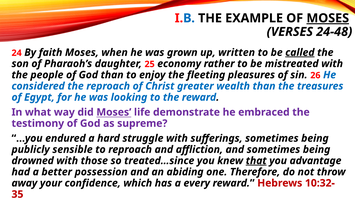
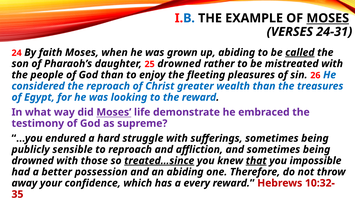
MOSES at (328, 18) underline: present -> none
24-48: 24-48 -> 24-31
up written: written -> abiding
25 economy: economy -> drowned
treated…since underline: none -> present
advantage: advantage -> impossible
